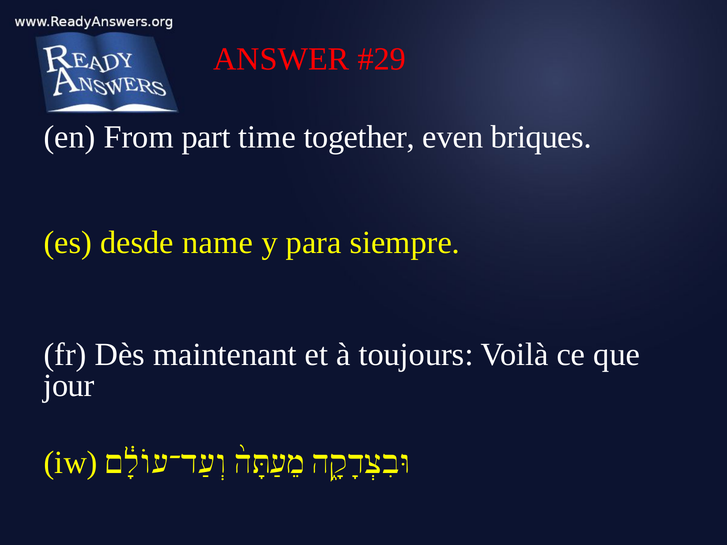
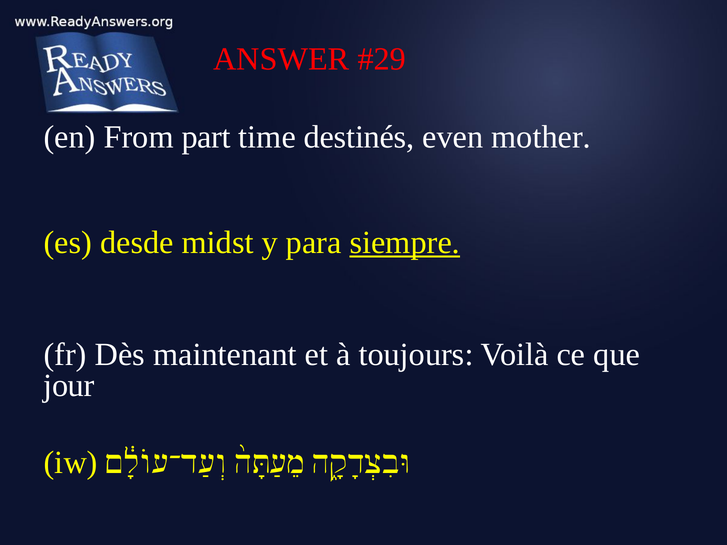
together: together -> destinés
briques: briques -> mother
name: name -> midst
siempre underline: none -> present
